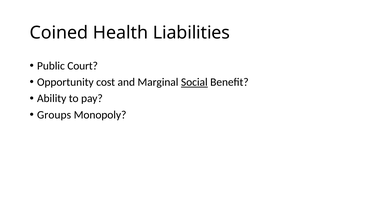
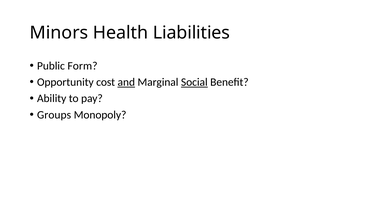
Coined: Coined -> Minors
Court: Court -> Form
and underline: none -> present
